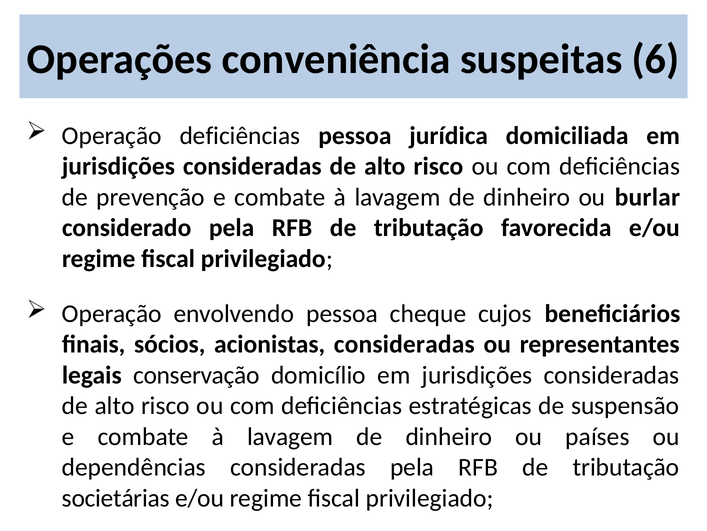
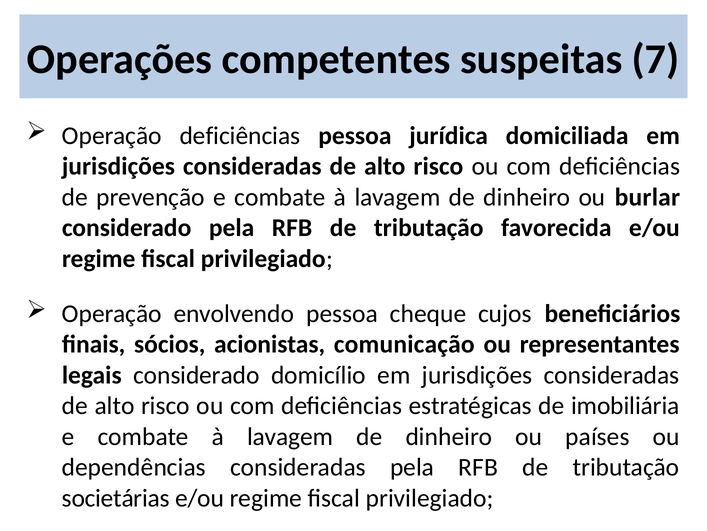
conveniência: conveniência -> competentes
6: 6 -> 7
acionistas consideradas: consideradas -> comunicação
legais conservação: conservação -> considerado
suspensão: suspensão -> imobiliária
